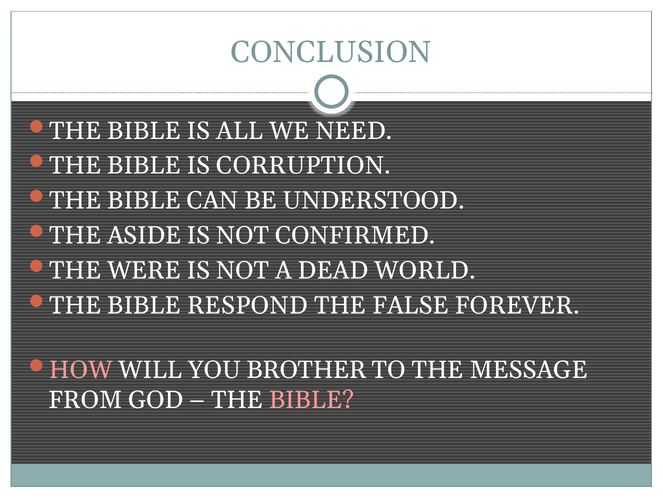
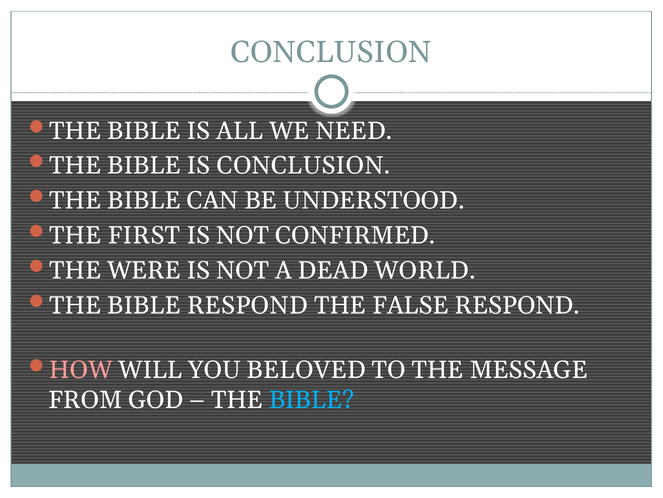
IS CORRUPTION: CORRUPTION -> CONCLUSION
ASIDE: ASIDE -> FIRST
FALSE FOREVER: FOREVER -> RESPOND
BROTHER: BROTHER -> BELOVED
BIBLE at (312, 399) colour: pink -> light blue
